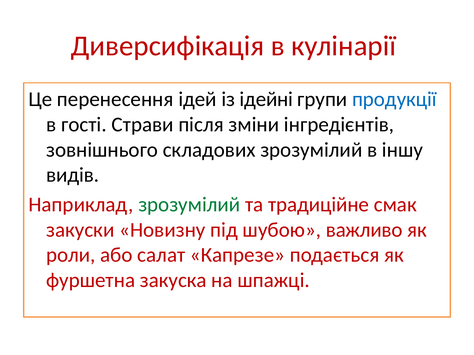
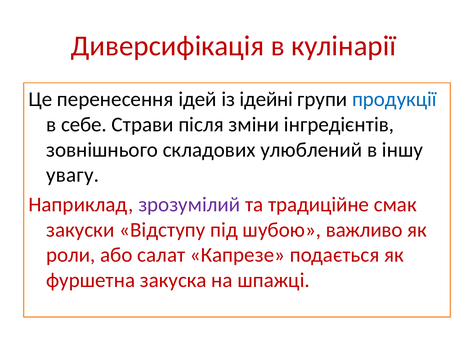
гості: гості -> себе
складових зрозумілий: зрозумілий -> улюблений
видів: видів -> увагу
зрозумілий at (189, 205) colour: green -> purple
Новизну: Новизну -> Відступу
